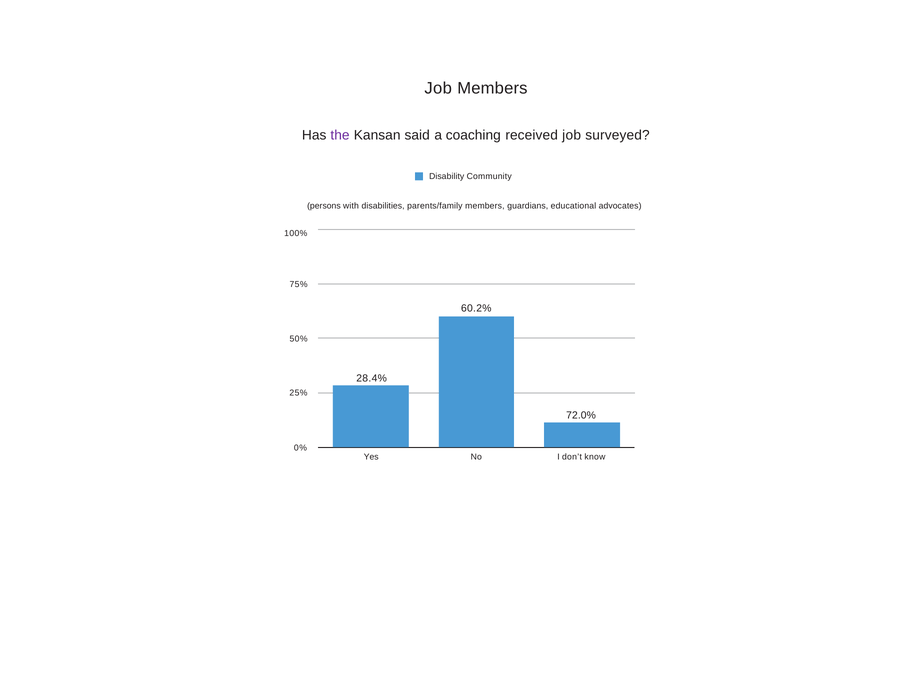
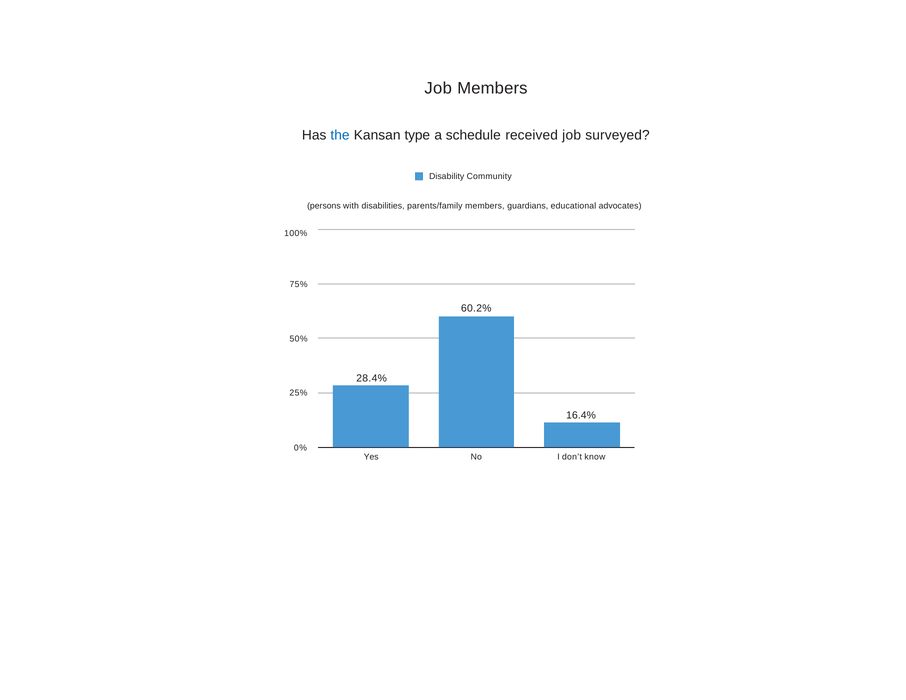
the colour: purple -> blue
said: said -> type
coaching: coaching -> schedule
72.0%: 72.0% -> 16.4%
